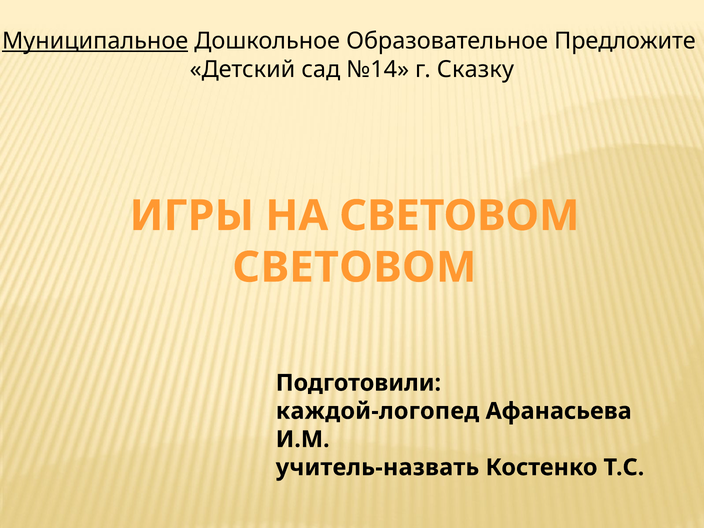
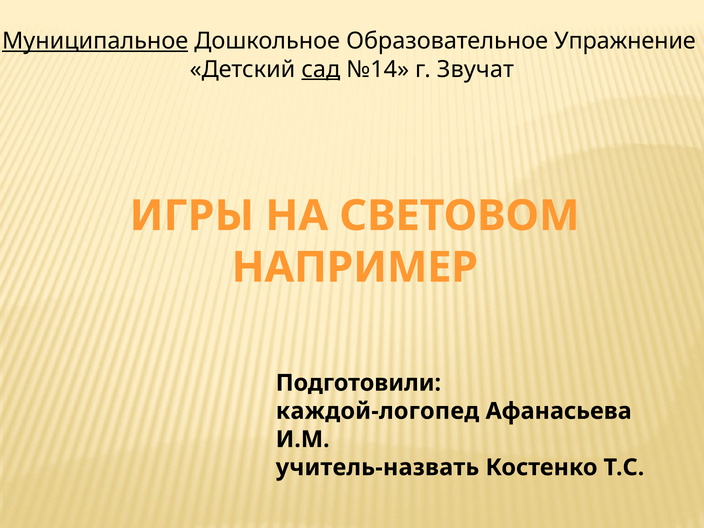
Предложите: Предложите -> Упражнение
сад underline: none -> present
Сказку: Сказку -> Звучат
СВЕТОВОМ at (354, 267): СВЕТОВОМ -> НАПРИМЕР
